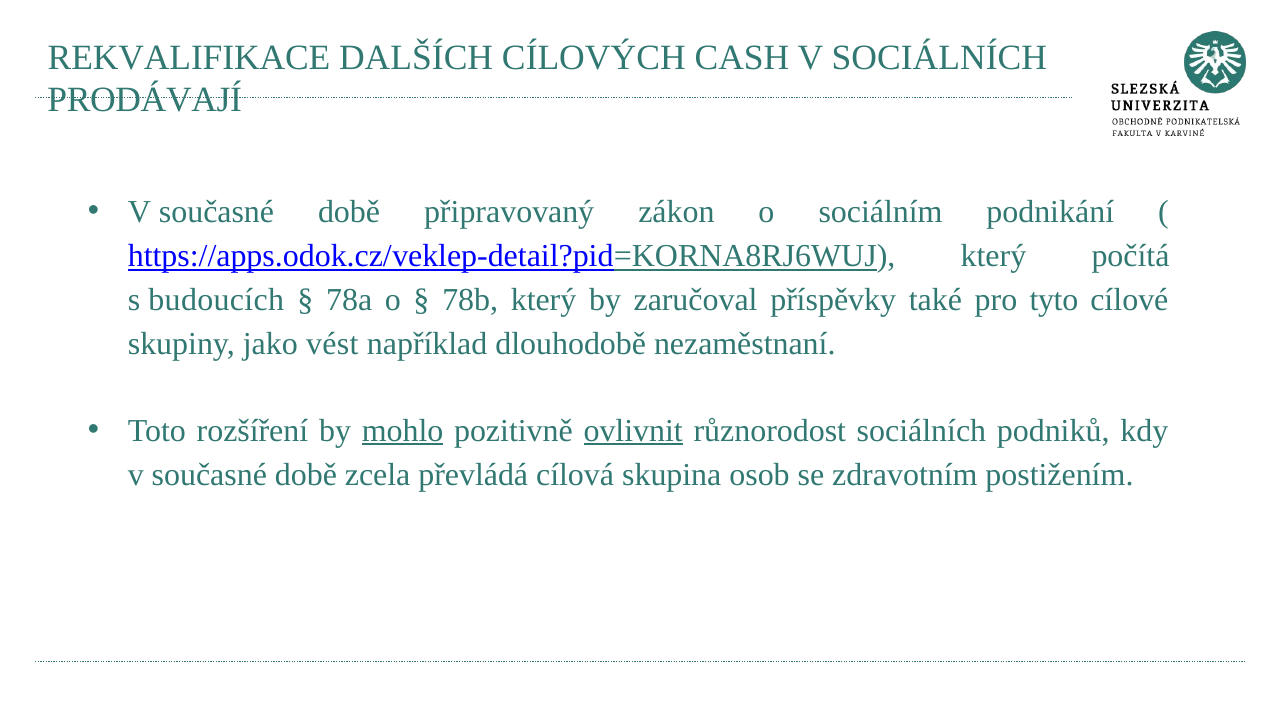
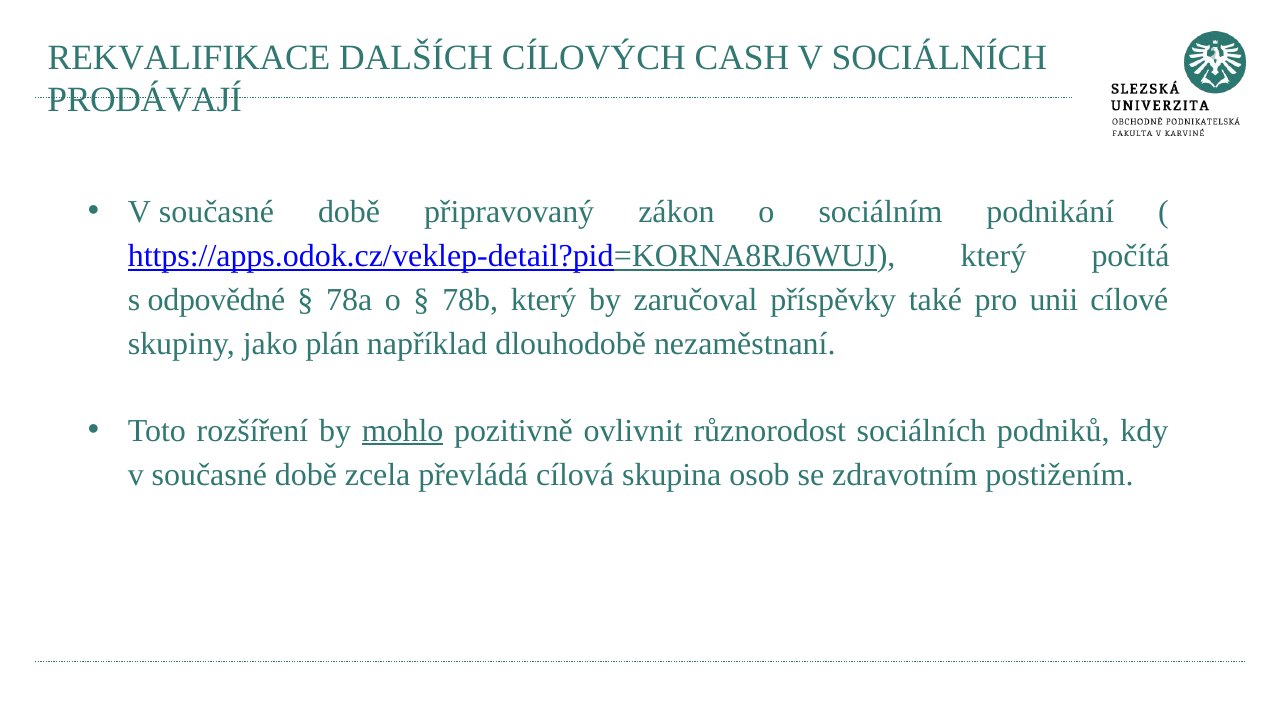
budoucích: budoucích -> odpovědné
tyto: tyto -> unii
vést: vést -> plán
ovlivnit underline: present -> none
